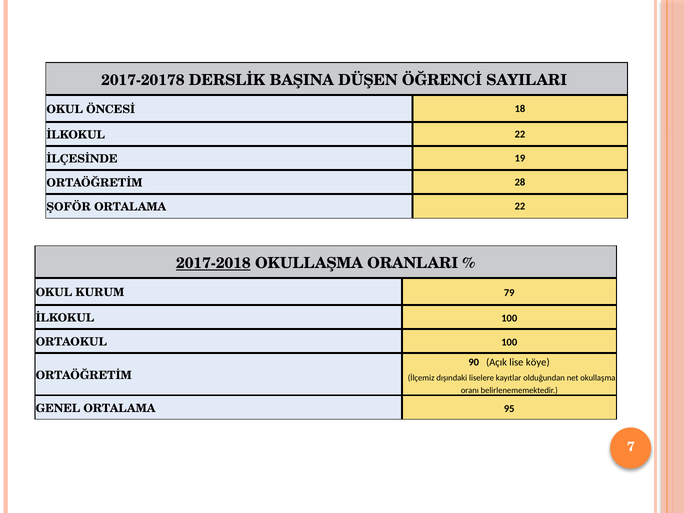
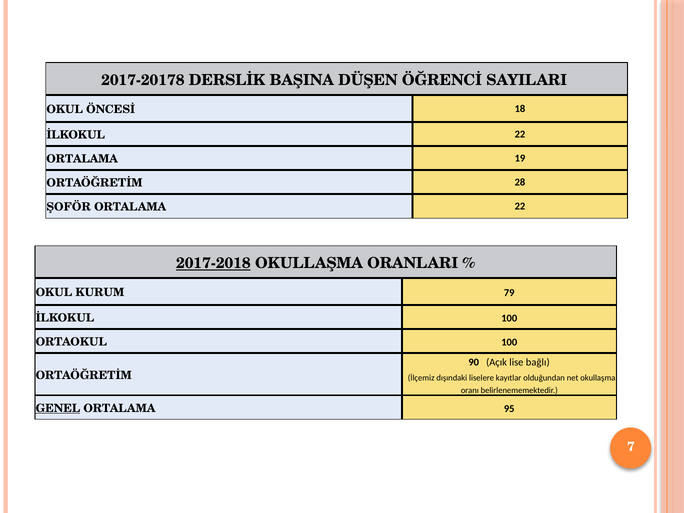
İLÇESİNDE at (82, 159): İLÇESİNDE -> ORTALAMA
köye: köye -> bağlı
GENEL underline: none -> present
